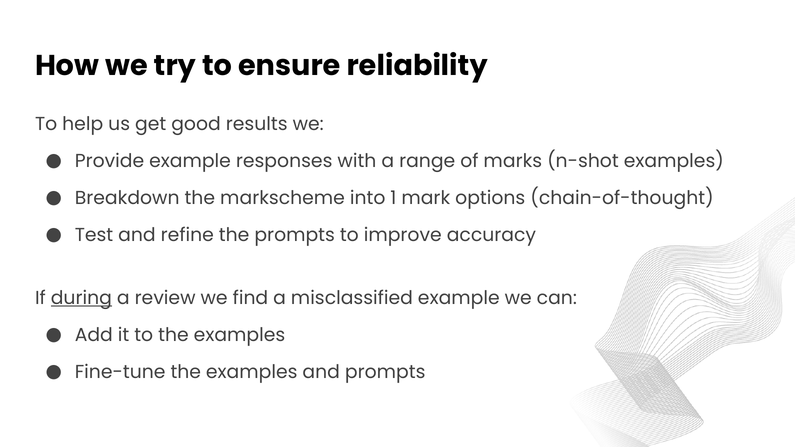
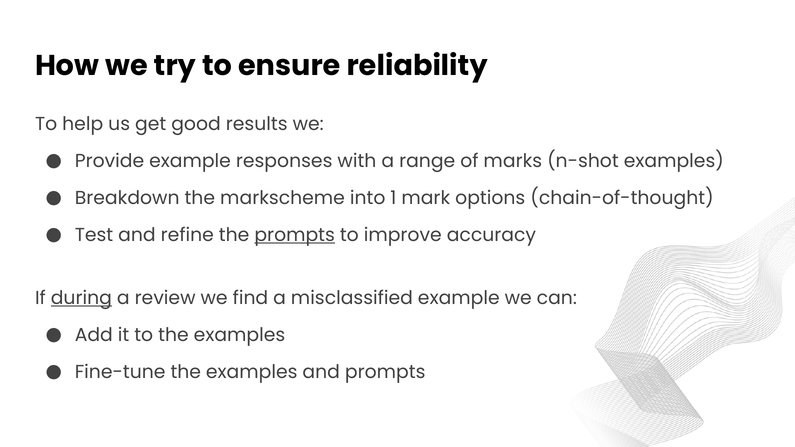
prompts at (295, 235) underline: none -> present
